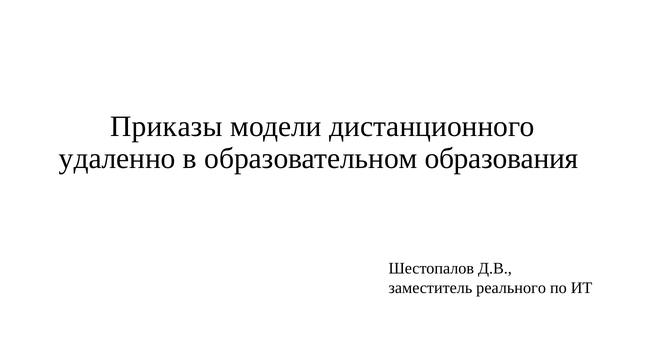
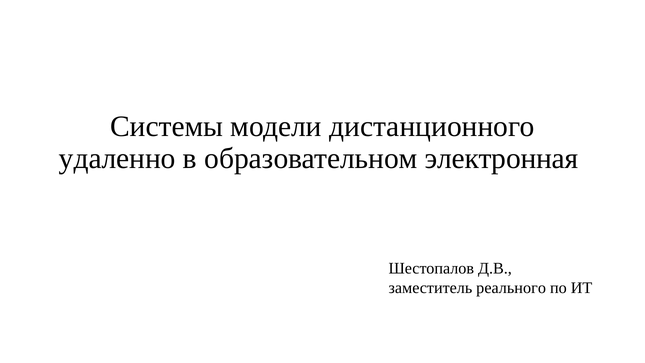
Приказы: Приказы -> Системы
образования: образования -> электронная
